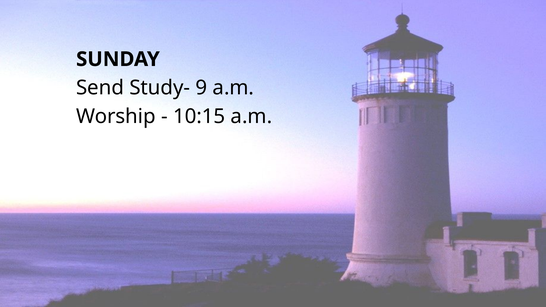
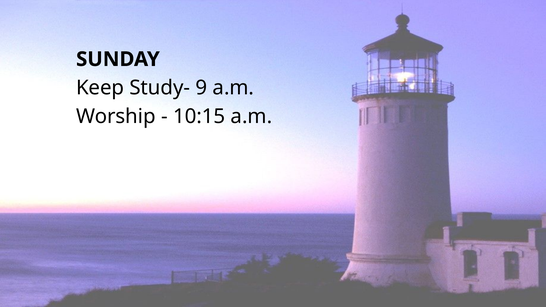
Send: Send -> Keep
